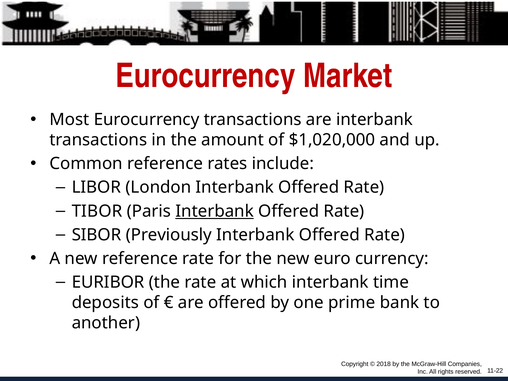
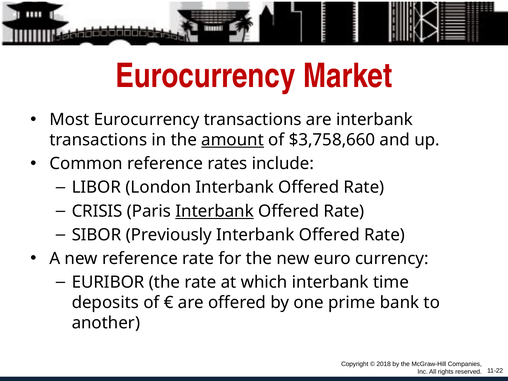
amount underline: none -> present
$1,020,000: $1,020,000 -> $3,758,660
TIBOR: TIBOR -> CRISIS
